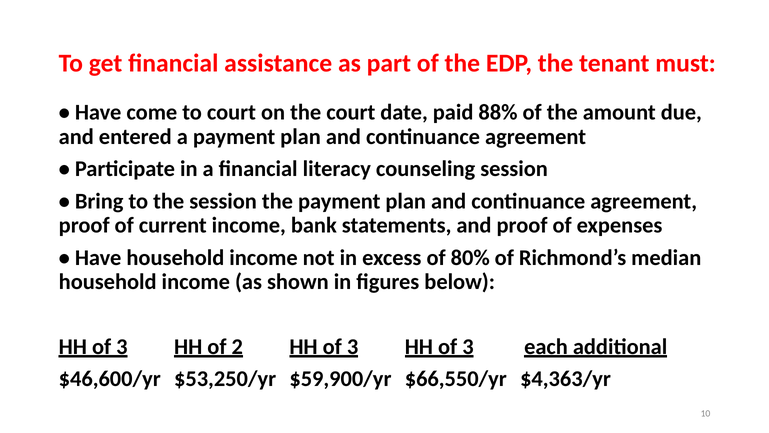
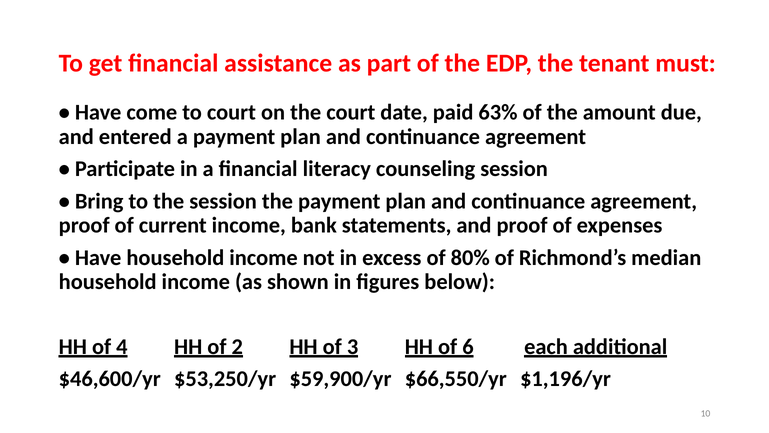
88%: 88% -> 63%
3 at (122, 346): 3 -> 4
3 HH of 3: 3 -> 6
$4,363/yr: $4,363/yr -> $1,196/yr
